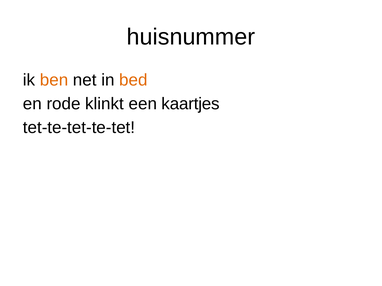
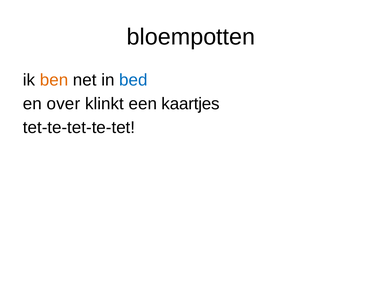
huisnummer: huisnummer -> bloempotten
bed colour: orange -> blue
rode: rode -> over
